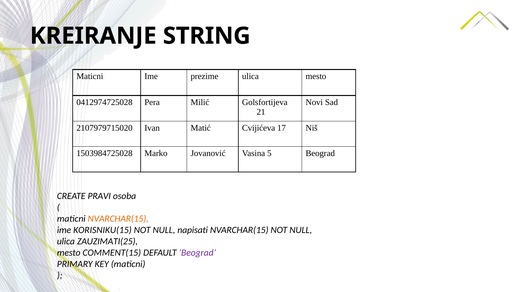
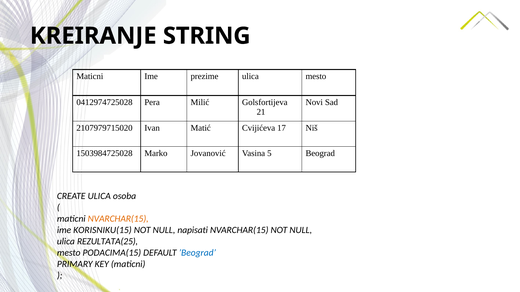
CREATE PRAVI: PRAVI -> ULICA
ZAUZIMATI(25: ZAUZIMATI(25 -> REZULTATA(25
COMMENT(15: COMMENT(15 -> PODACIMA(15
’Beograd colour: purple -> blue
